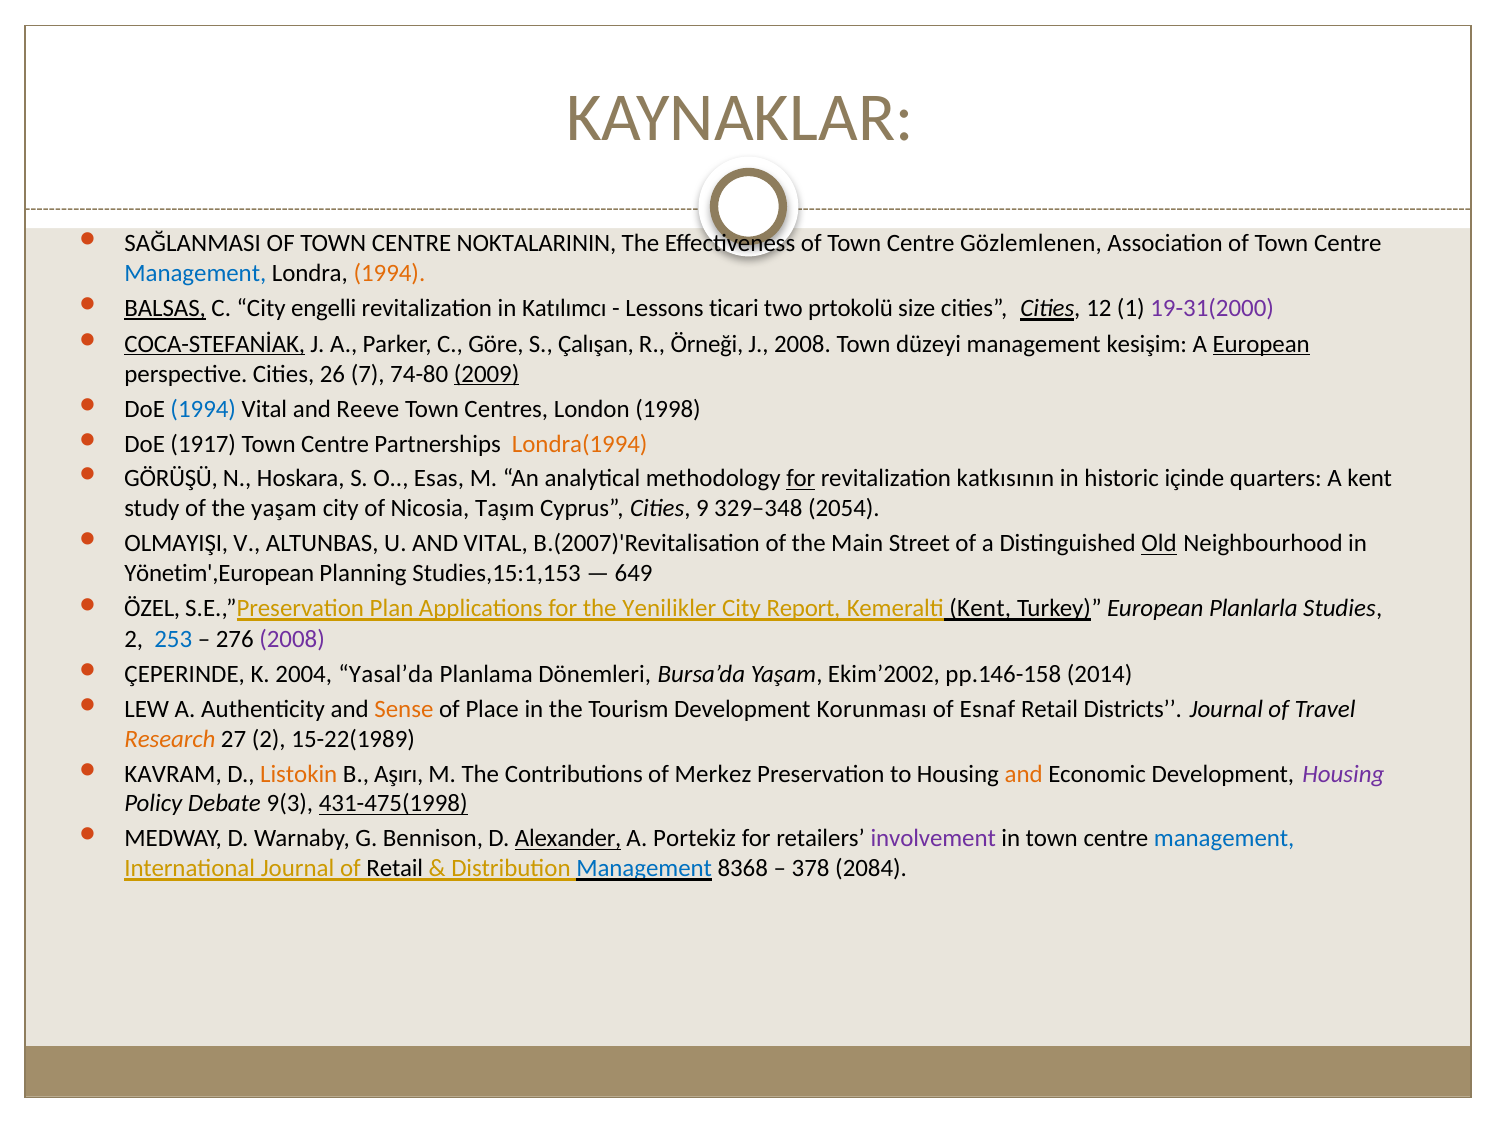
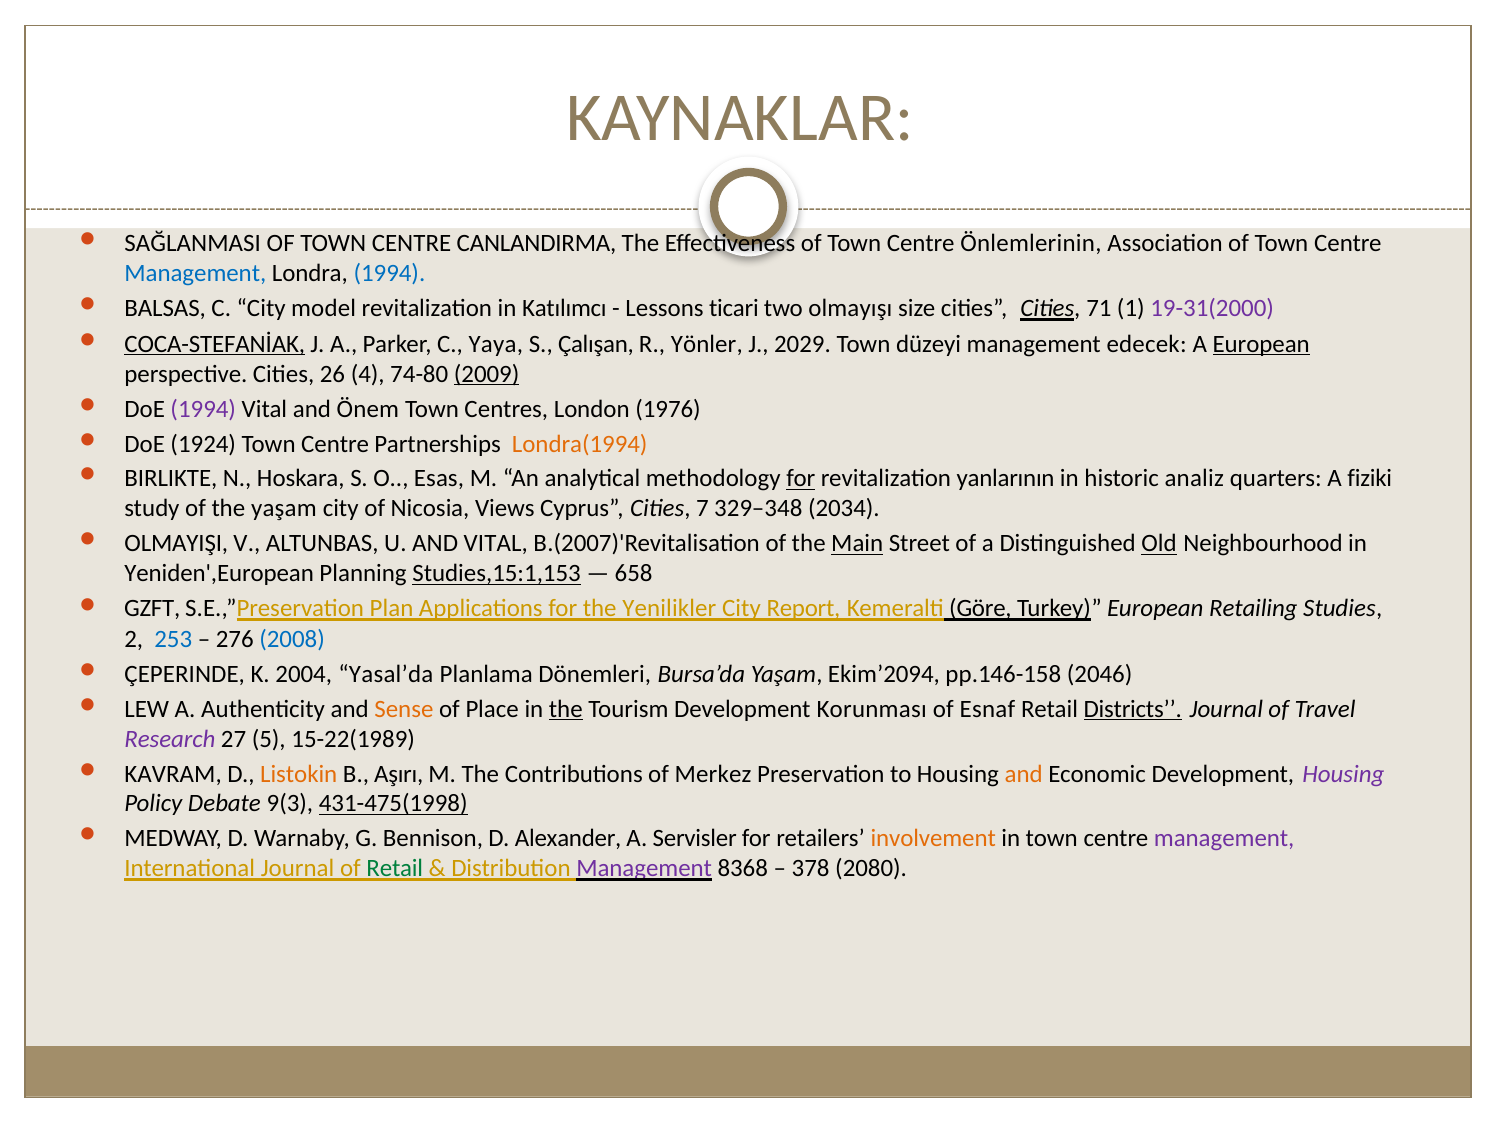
NOKTALARININ: NOKTALARININ -> CANLANDIRMA
Gözlemlenen: Gözlemlenen -> Önlemlerinin
1994 at (389, 273) colour: orange -> blue
BALSAS underline: present -> none
engelli: engelli -> model
prtokolü: prtokolü -> olmayışı
12: 12 -> 71
Göre: Göre -> Yaya
Örneği: Örneği -> Yönler
J 2008: 2008 -> 2029
kesişim: kesişim -> edecek
7: 7 -> 4
1994 at (203, 409) colour: blue -> purple
Reeve: Reeve -> Önem
1998: 1998 -> 1976
1917: 1917 -> 1924
GÖRÜŞÜ: GÖRÜŞÜ -> BIRLIKTE
katkısının: katkısının -> yanlarının
içinde: içinde -> analiz
A kent: kent -> fiziki
Taşım: Taşım -> Views
9: 9 -> 7
2054: 2054 -> 2034
Main underline: none -> present
Yönetim',European: Yönetim',European -> Yeniden',European
Studies,15:1,153 underline: none -> present
649: 649 -> 658
ÖZEL: ÖZEL -> GZFT
Kemeralti Kent: Kent -> Göre
Planlarla: Planlarla -> Retailing
2008 at (292, 639) colour: purple -> blue
Ekim’2002: Ekim’2002 -> Ekim’2094
2014: 2014 -> 2046
the at (566, 709) underline: none -> present
Districts underline: none -> present
Research colour: orange -> purple
27 2: 2 -> 5
Alexander underline: present -> none
Portekiz: Portekiz -> Servisler
involvement colour: purple -> orange
management at (1224, 839) colour: blue -> purple
Retail at (395, 868) colour: black -> green
Management at (644, 868) colour: blue -> purple
2084: 2084 -> 2080
